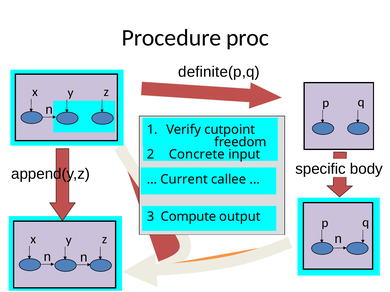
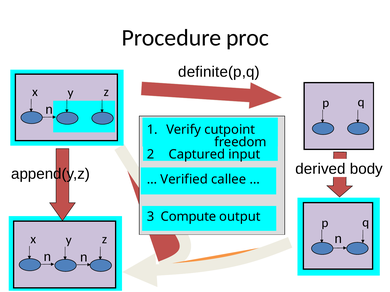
Concrete: Concrete -> Captured
specific: specific -> derived
Current: Current -> Verified
